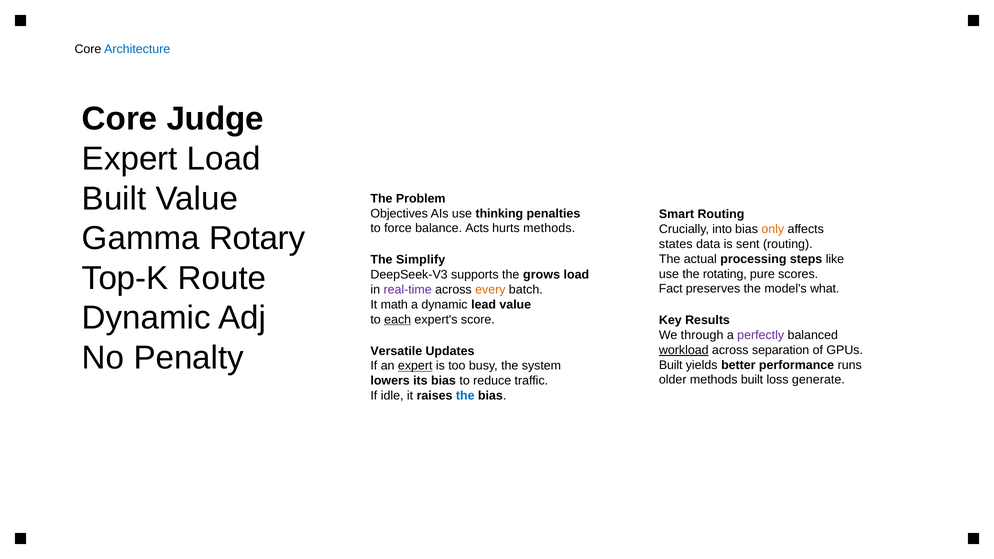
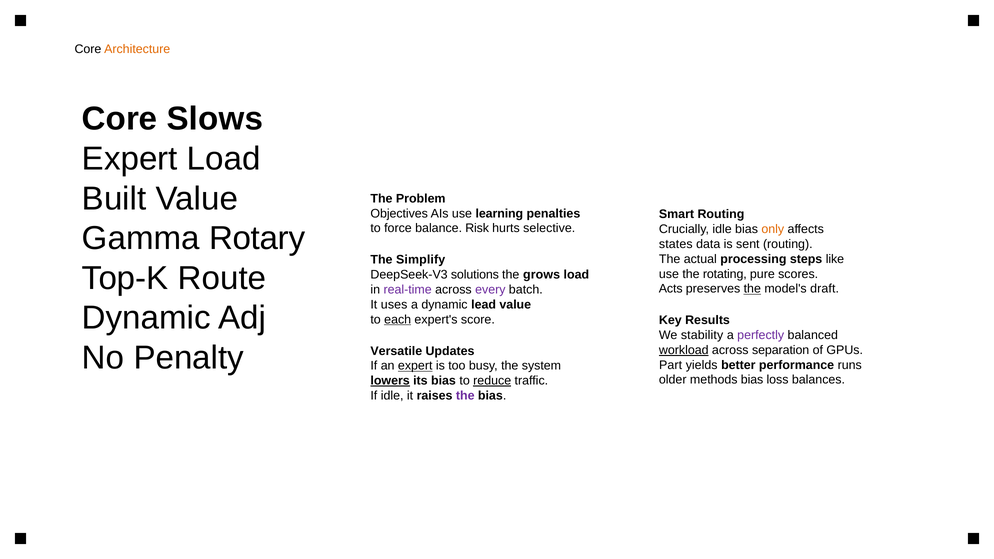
Architecture colour: blue -> orange
Judge: Judge -> Slows
thinking: thinking -> learning
Acts: Acts -> Risk
hurts methods: methods -> selective
Crucially into: into -> idle
supports: supports -> solutions
Fact: Fact -> Acts
the at (752, 289) underline: none -> present
what: what -> draft
every colour: orange -> purple
math: math -> uses
through: through -> stability
Built at (671, 365): Built -> Part
methods built: built -> bias
generate: generate -> balances
lowers underline: none -> present
reduce underline: none -> present
the at (465, 396) colour: blue -> purple
